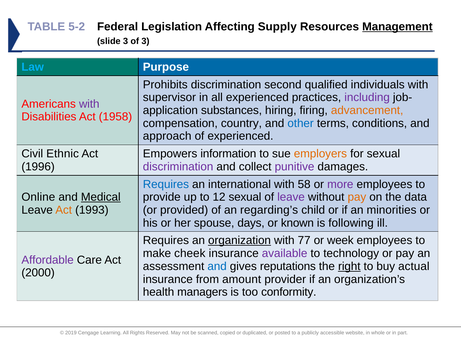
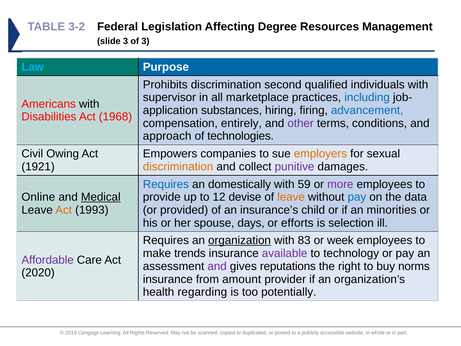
5-2: 5-2 -> 3-2
Supply: Supply -> Degree
Management underline: present -> none
all experienced: experienced -> marketplace
including colour: purple -> blue
with at (89, 104) colour: purple -> black
advancement colour: orange -> blue
1958: 1958 -> 1968
country: country -> entirely
other colour: blue -> purple
of experienced: experienced -> technologies
Ethnic: Ethnic -> Owing
information: information -> companies
1996: 1996 -> 1921
discrimination at (178, 167) colour: purple -> orange
international: international -> domestically
58: 58 -> 59
12 sexual: sexual -> devise
leave at (291, 197) colour: purple -> orange
pay at (357, 197) colour: orange -> blue
regarding’s: regarding’s -> insurance’s
known: known -> efforts
following: following -> selection
77: 77 -> 83
cheek: cheek -> trends
and at (217, 266) colour: blue -> purple
right underline: present -> none
actual: actual -> norms
2000: 2000 -> 2020
managers: managers -> regarding
conformity: conformity -> potentially
